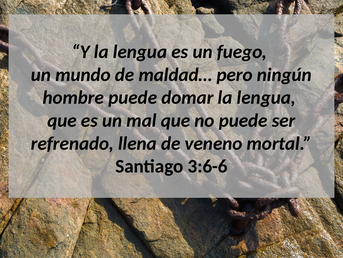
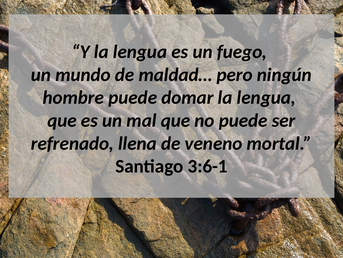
3:6-6: 3:6-6 -> 3:6-1
